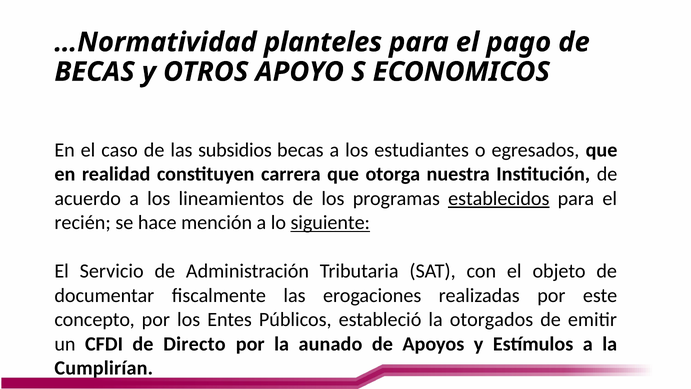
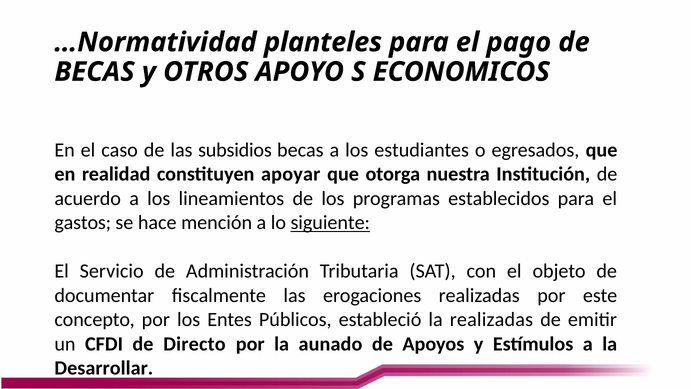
carrera: carrera -> apoyar
establecidos underline: present -> none
recién: recién -> gastos
la otorgados: otorgados -> realizadas
Cumplirían: Cumplirían -> Desarrollar
